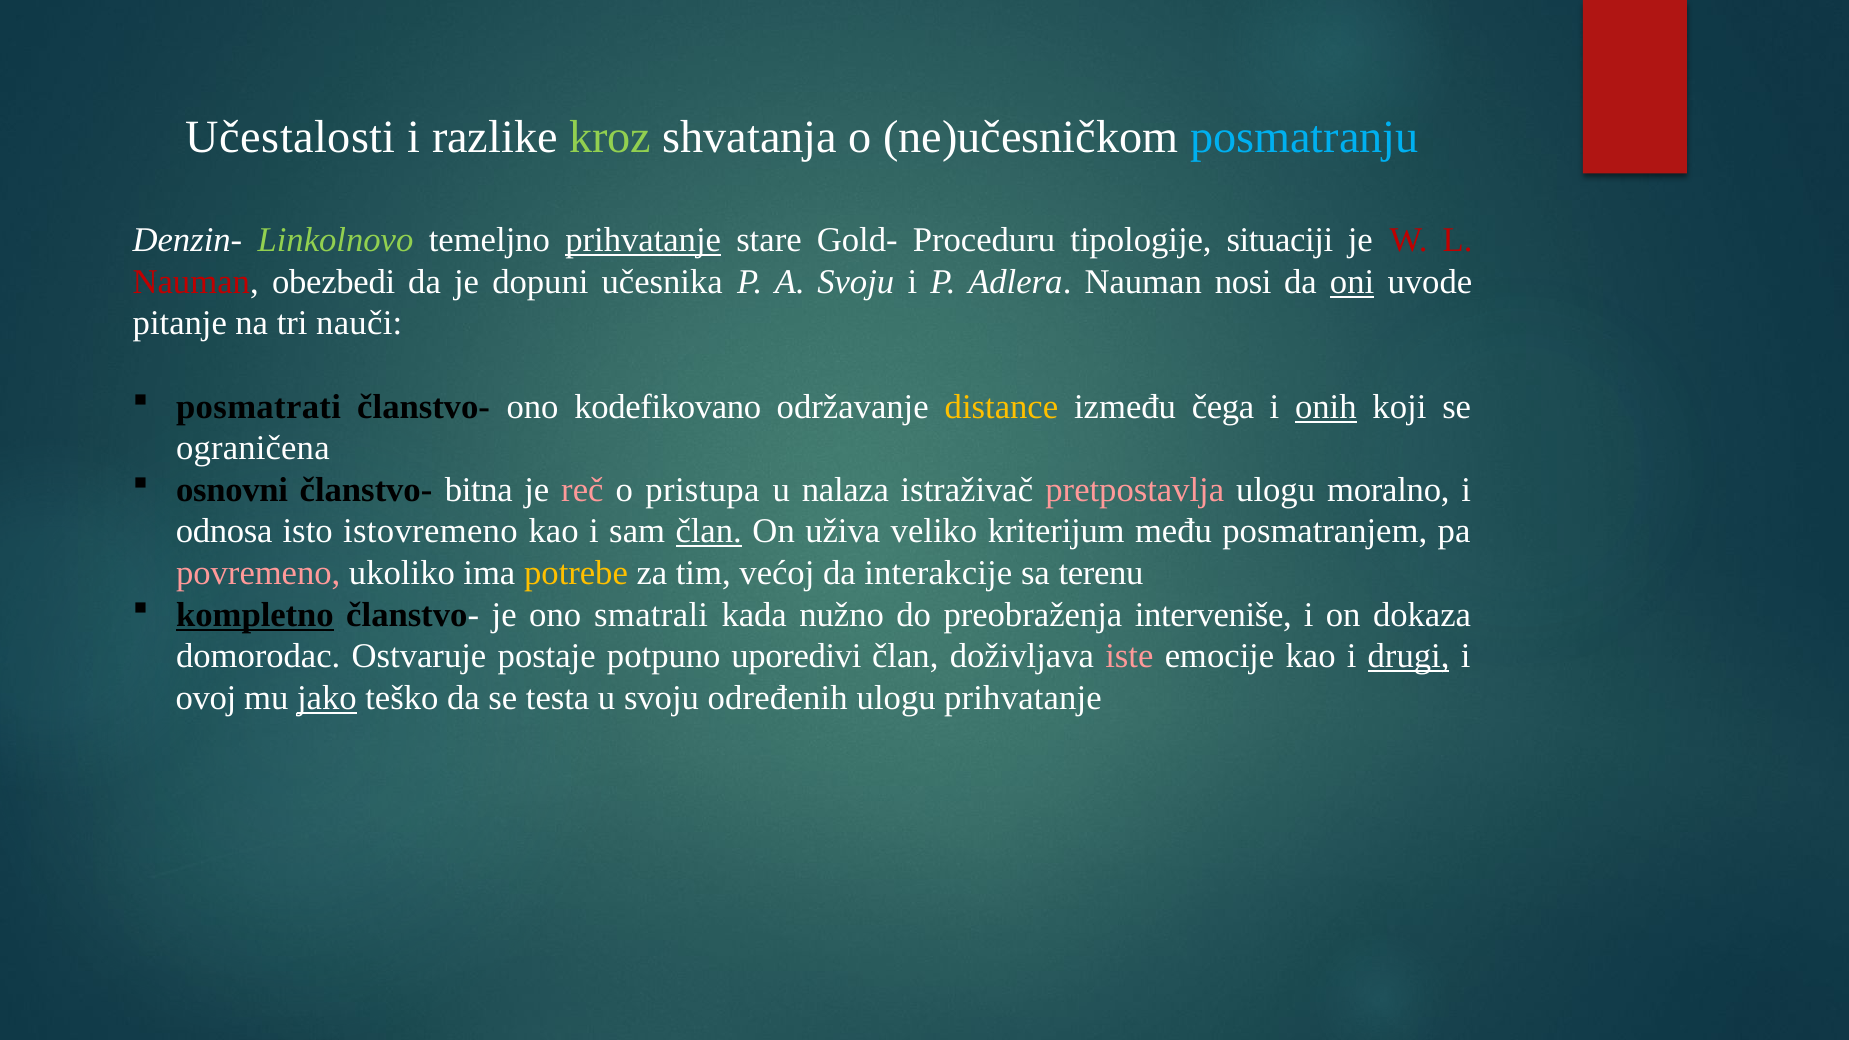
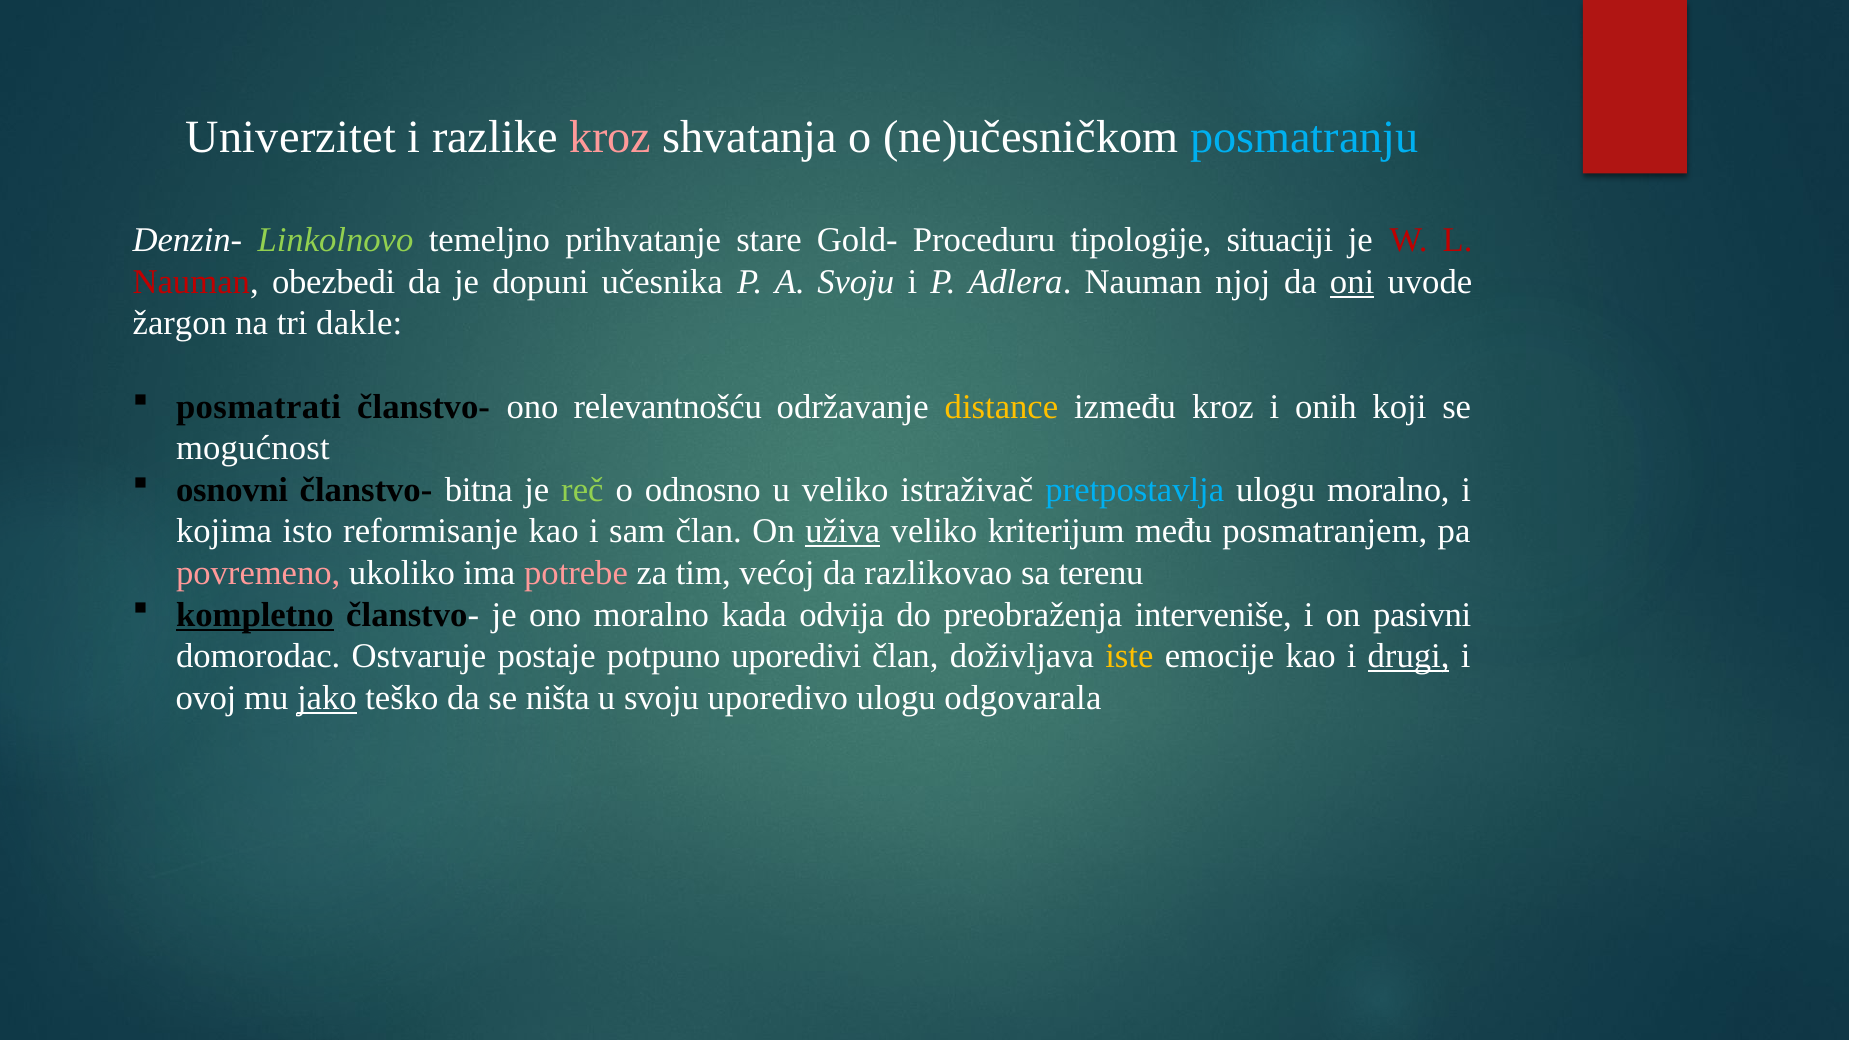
Učestalosti: Učestalosti -> Univerzitet
kroz at (610, 137) colour: light green -> pink
prihvatanje at (643, 240) underline: present -> none
nosi: nosi -> njoj
pitanje: pitanje -> žargon
nauči: nauči -> dakle
kodefikovano: kodefikovano -> relevantnošću
između čega: čega -> kroz
onih underline: present -> none
ograničena: ograničena -> mogućnost
reč colour: pink -> light green
pristupa: pristupa -> odnosno
u nalaza: nalaza -> veliko
pretpostavlja colour: pink -> light blue
odnosa: odnosa -> kojima
istovremeno: istovremeno -> reformisanje
član at (709, 532) underline: present -> none
uživa underline: none -> present
potrebe colour: yellow -> pink
interakcije: interakcije -> razlikovao
ono smatrali: smatrali -> moralno
nužno: nužno -> odvija
dokaza: dokaza -> pasivni
iste colour: pink -> yellow
testa: testa -> ništa
određenih: određenih -> uporedivo
ulogu prihvatanje: prihvatanje -> odgovarala
